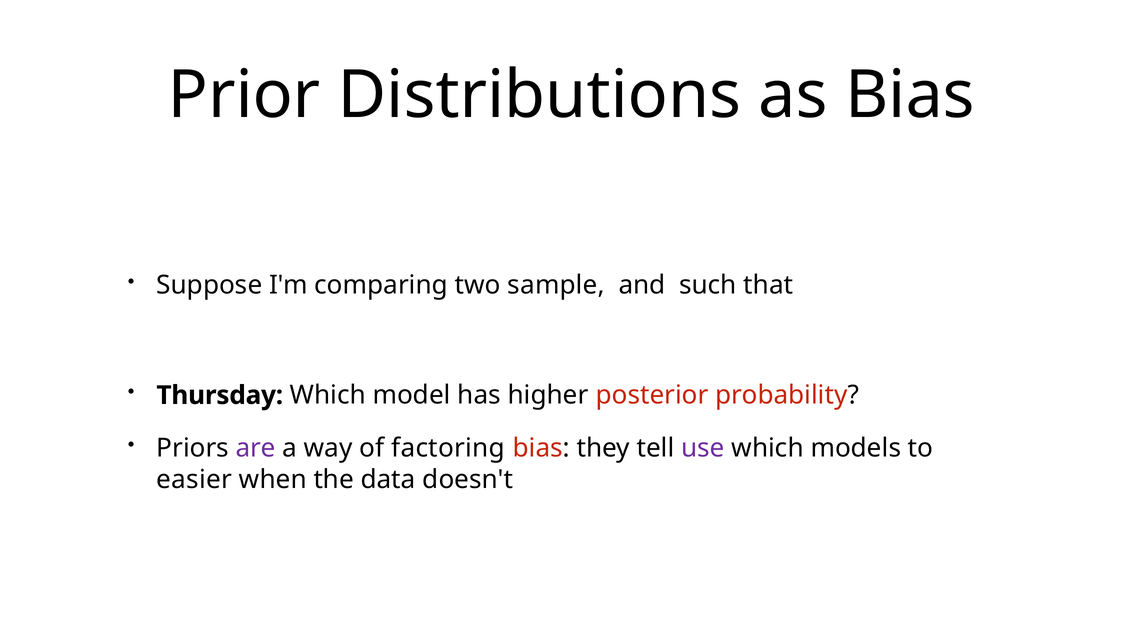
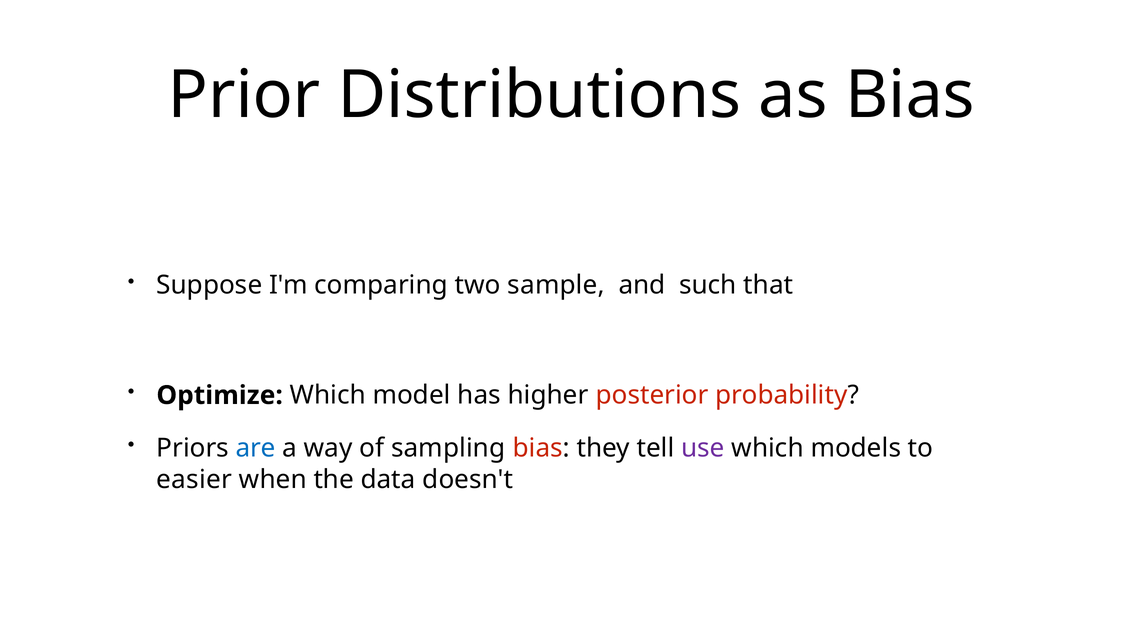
Thursday: Thursday -> Optimize
are colour: purple -> blue
factoring: factoring -> sampling
